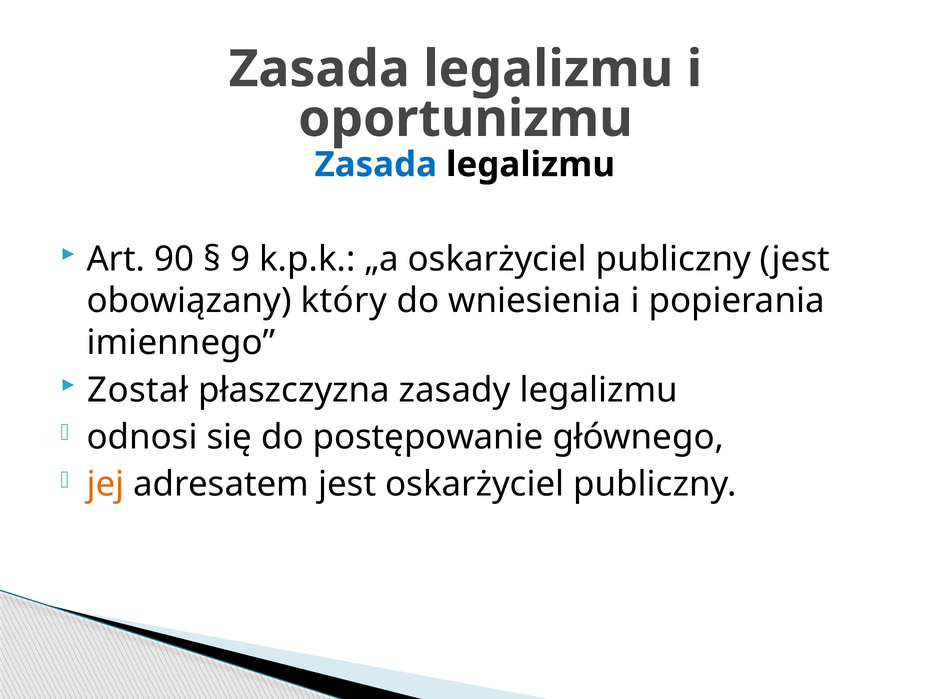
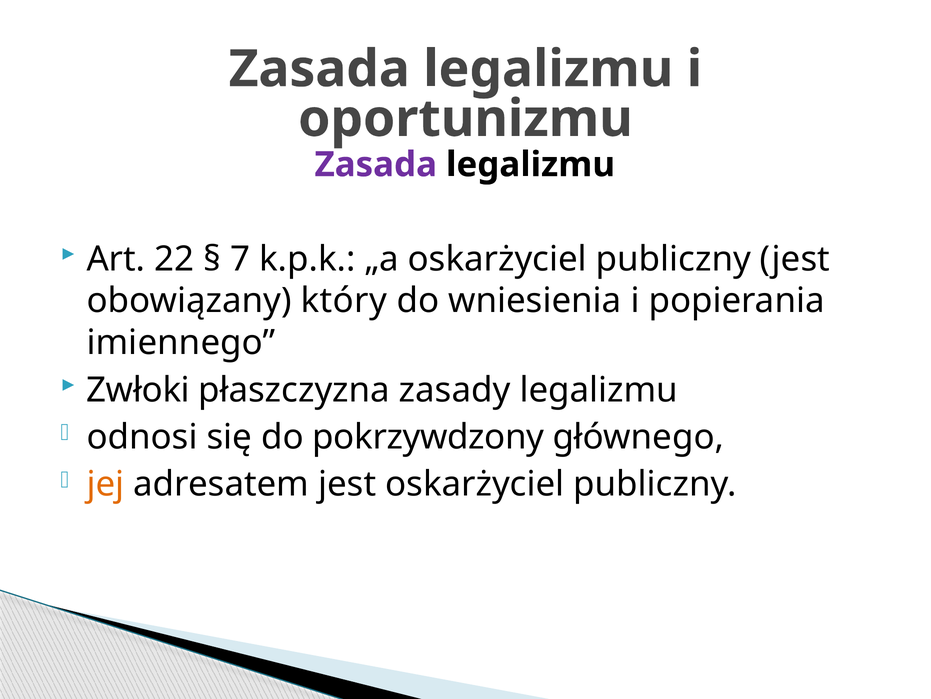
Zasada at (376, 164) colour: blue -> purple
90: 90 -> 22
9: 9 -> 7
Został: Został -> Zwłoki
postępowanie: postępowanie -> pokrzywdzony
